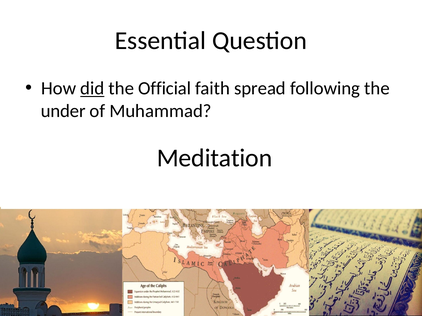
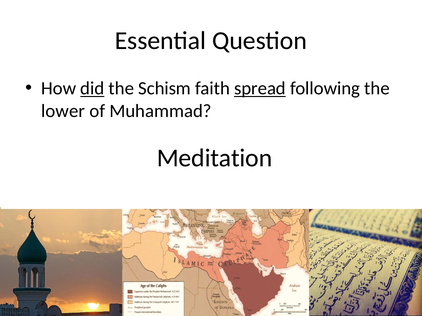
Official: Official -> Schism
spread underline: none -> present
under: under -> lower
